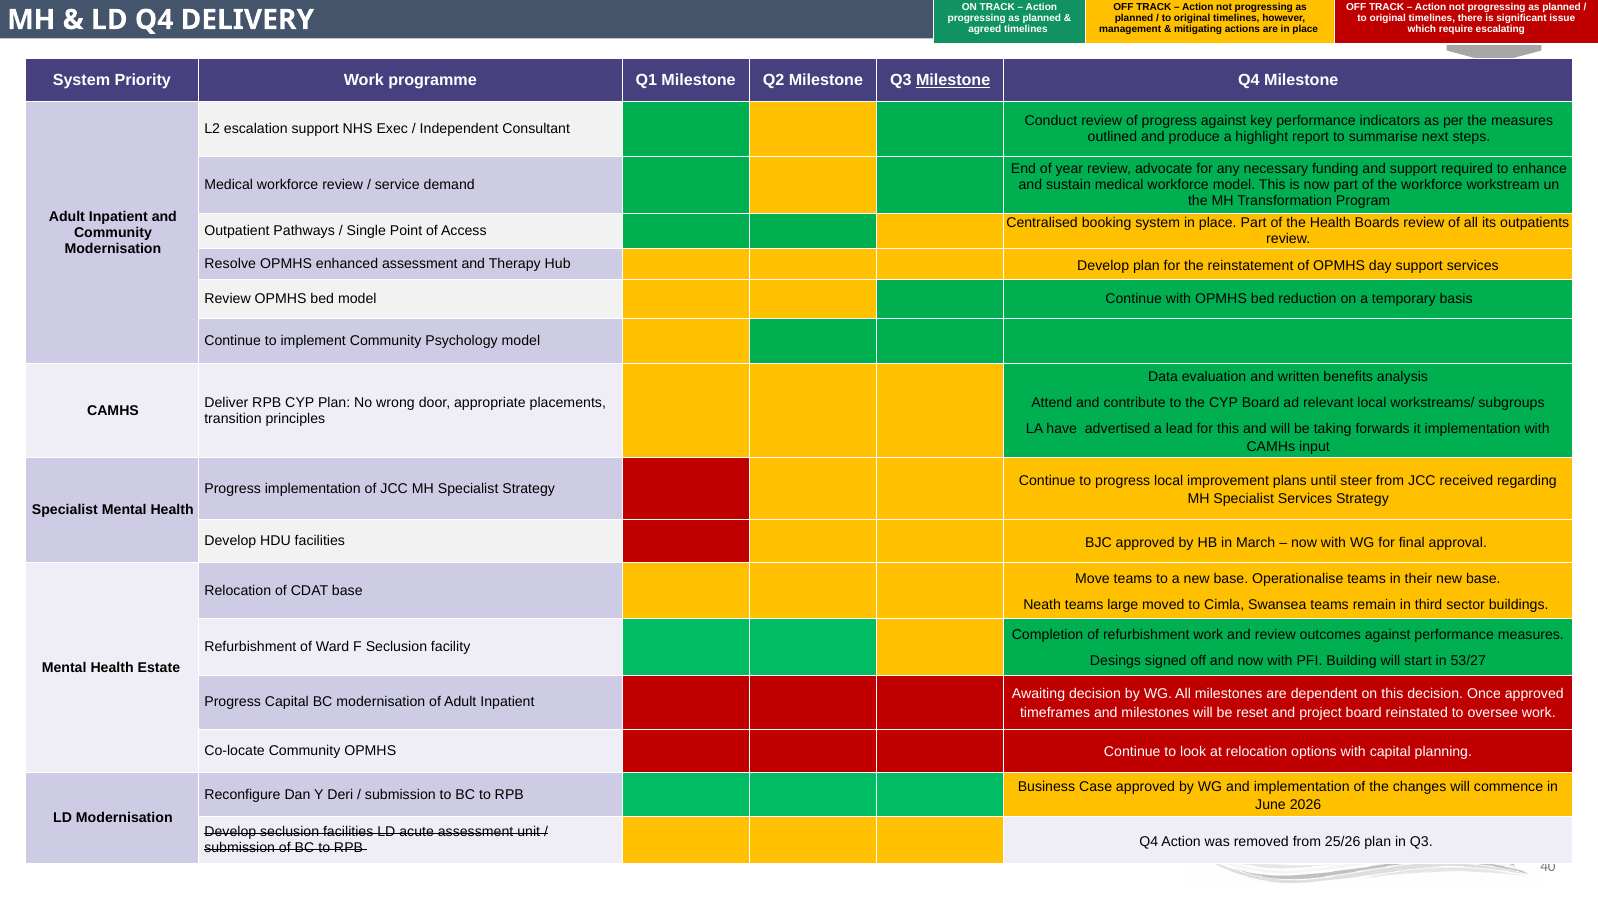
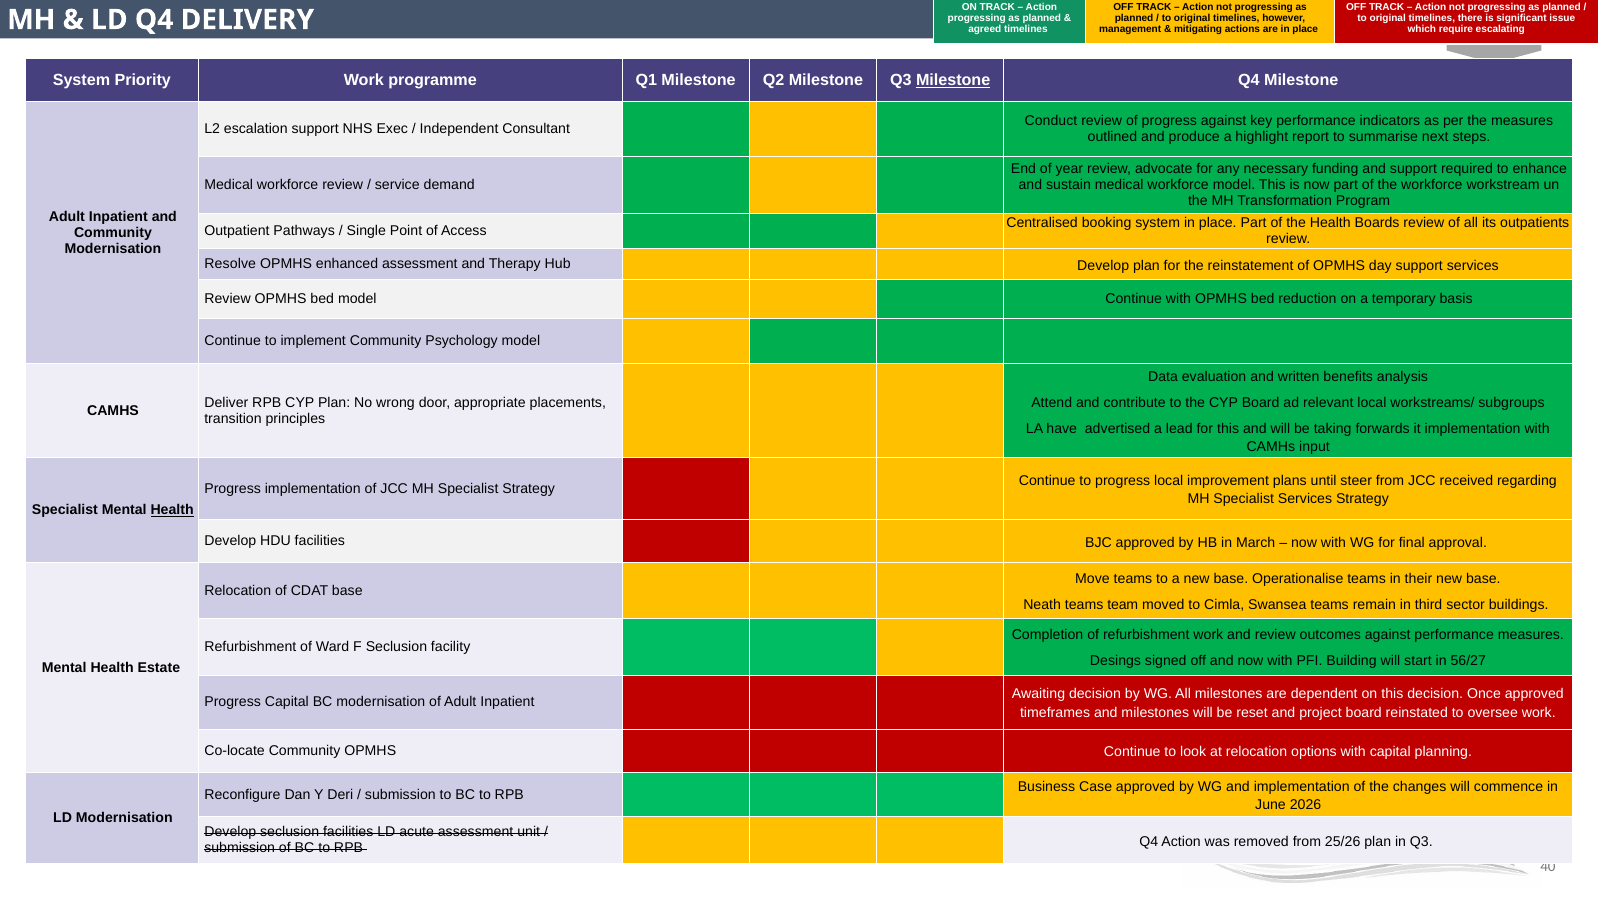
Health at (172, 510) underline: none -> present
large: large -> team
53/27: 53/27 -> 56/27
